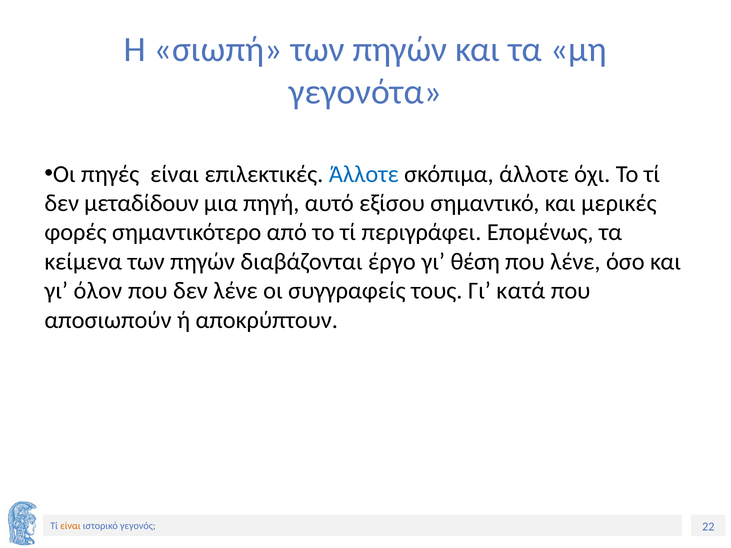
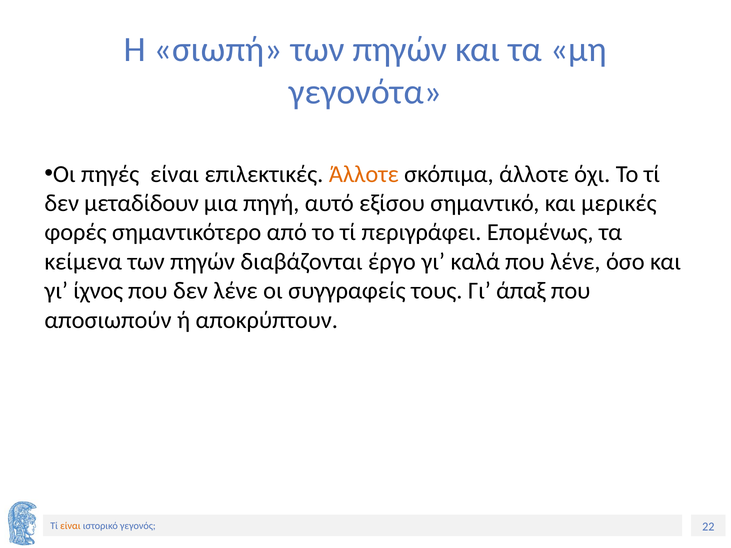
Άλλοτε at (364, 174) colour: blue -> orange
θέση: θέση -> καλά
όλον: όλον -> ίχνος
κατά: κατά -> άπαξ
